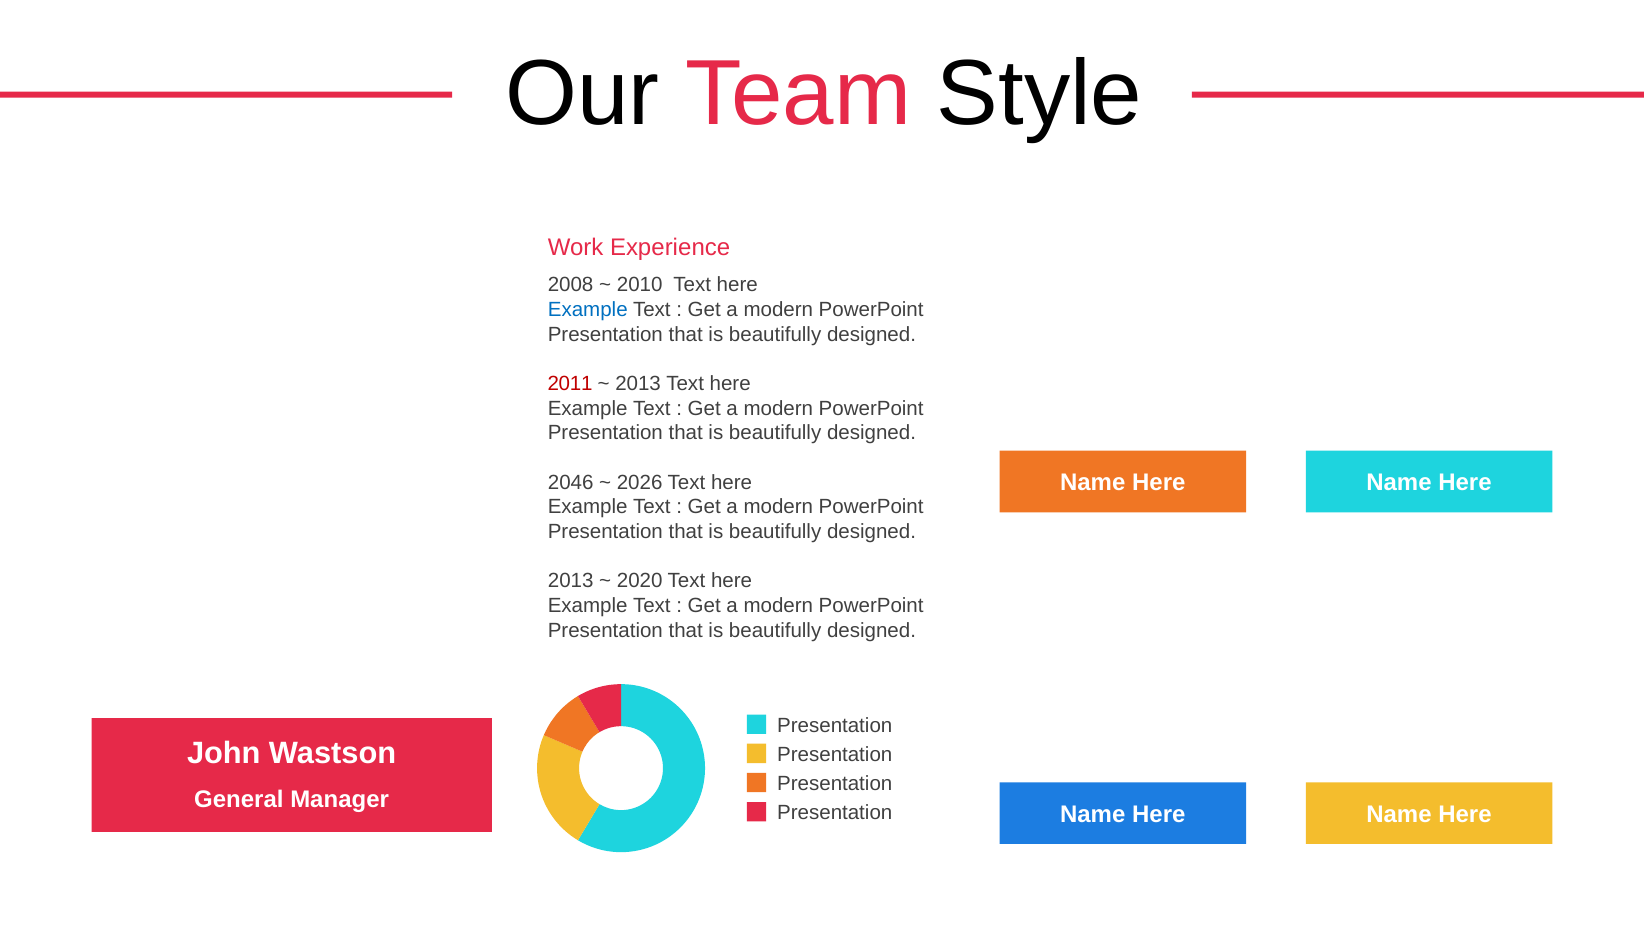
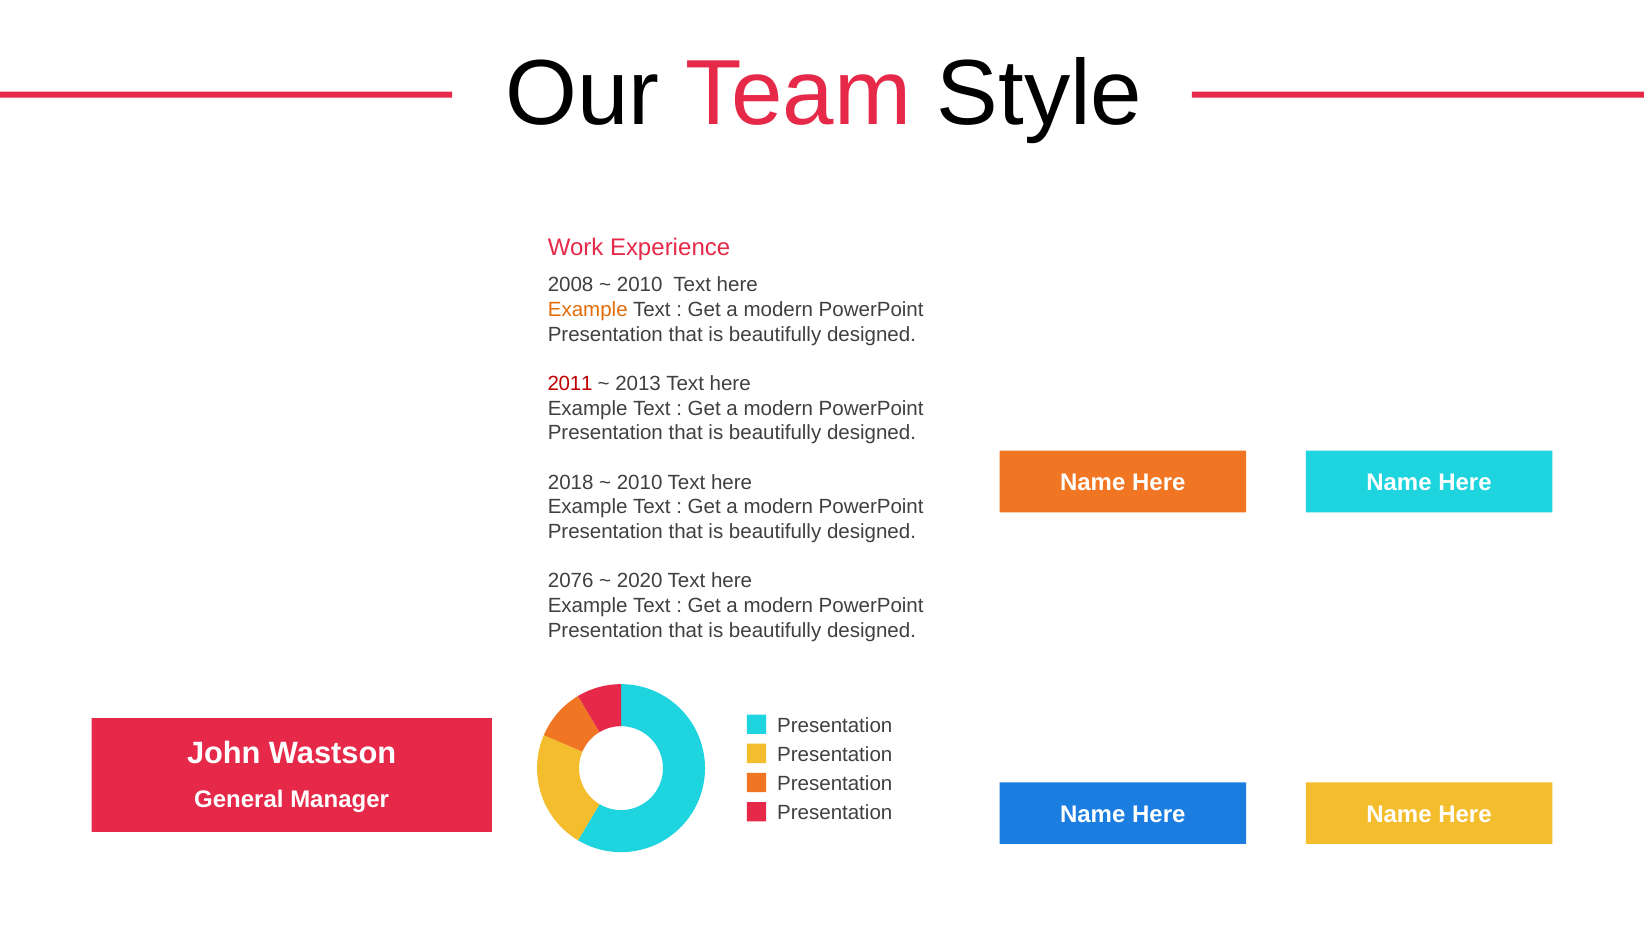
Example at (588, 310) colour: blue -> orange
2046: 2046 -> 2018
2026 at (640, 482): 2026 -> 2010
2013 at (571, 581): 2013 -> 2076
